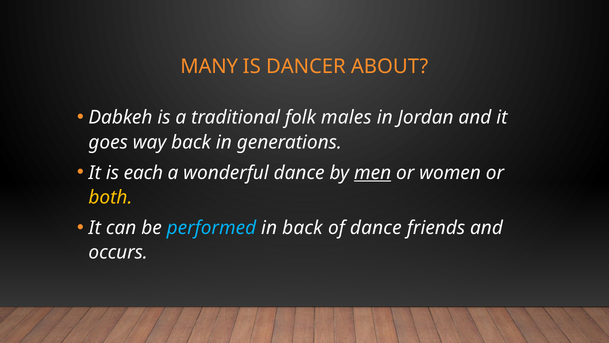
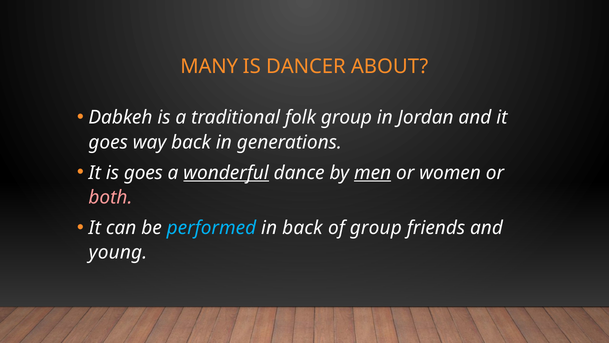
folk males: males -> group
is each: each -> goes
wonderful underline: none -> present
both colour: yellow -> pink
of dance: dance -> group
occurs: occurs -> young
